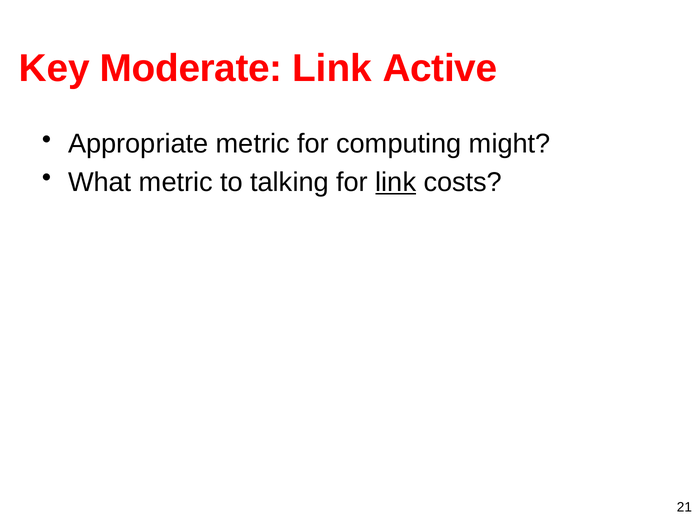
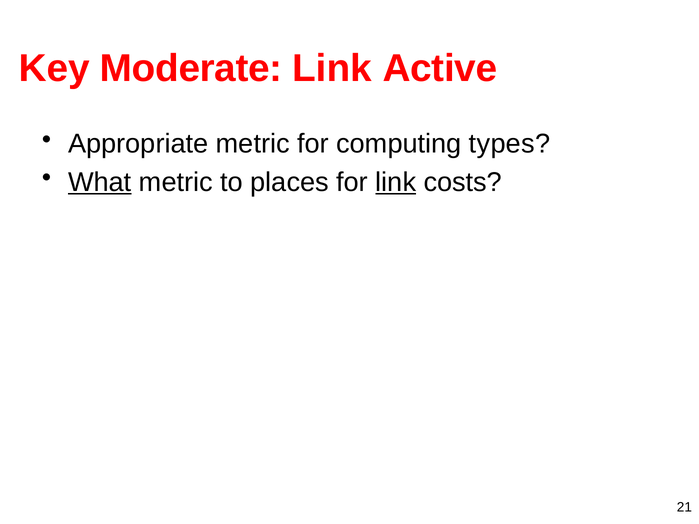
might: might -> types
What underline: none -> present
talking: talking -> places
